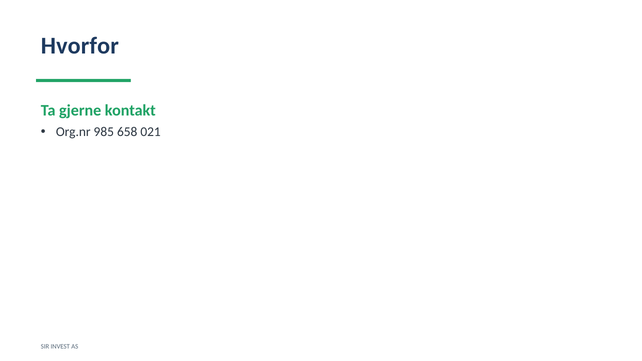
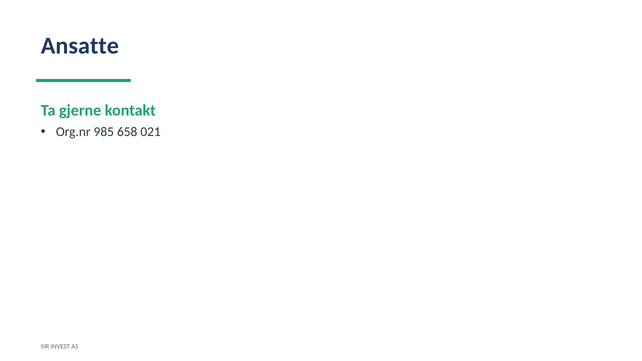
Hvorfor: Hvorfor -> Ansatte
